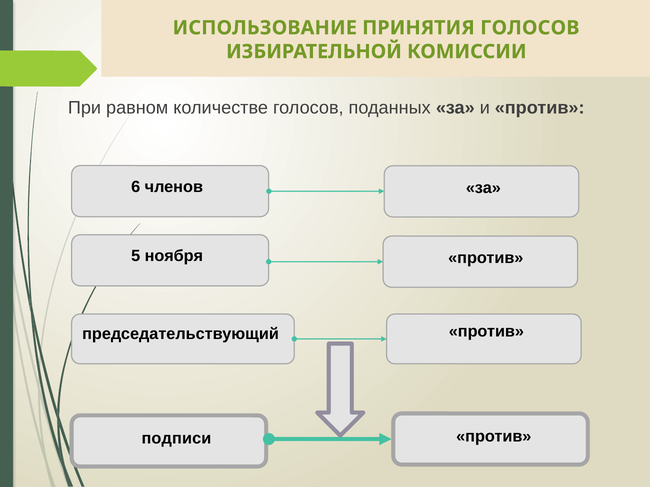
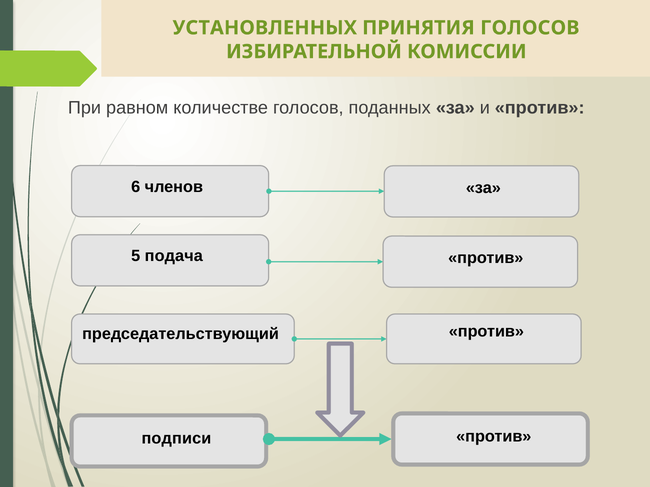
ИСПОЛЬЗОВАНИЕ: ИСПОЛЬЗОВАНИЕ -> УСТАНОВЛЕННЫХ
ноября: ноября -> подача
